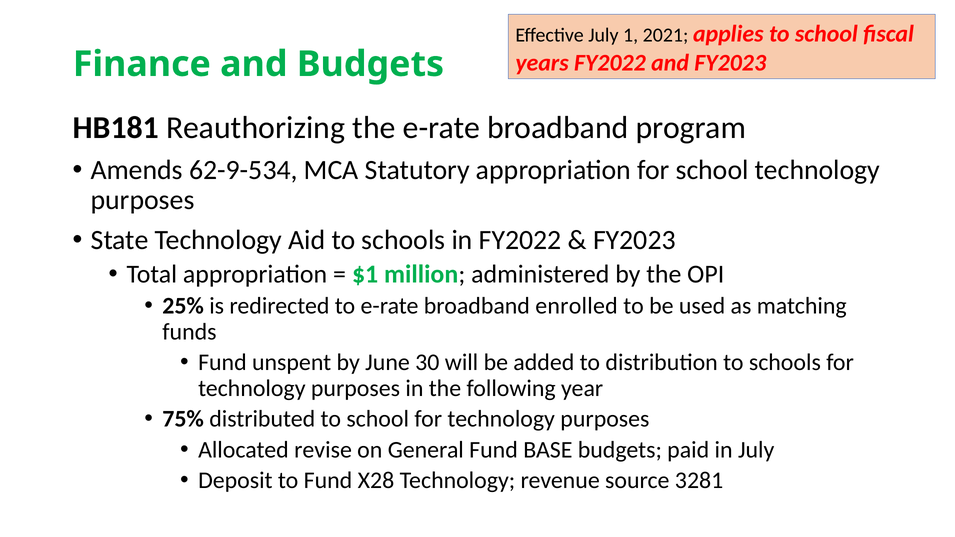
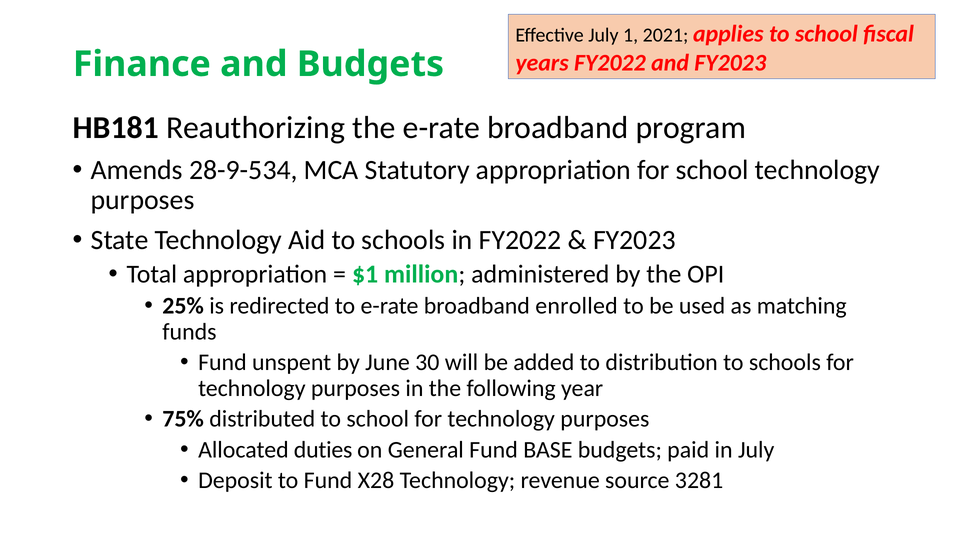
62-9-534: 62-9-534 -> 28-9-534
revise: revise -> duties
